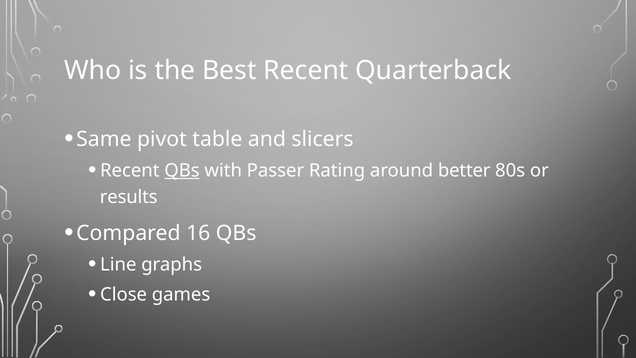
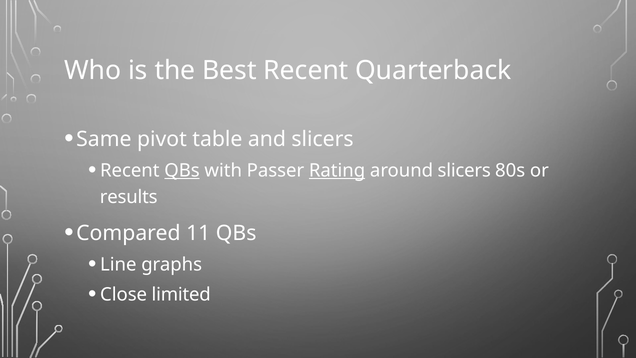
Rating underline: none -> present
around better: better -> slicers
16: 16 -> 11
games: games -> limited
